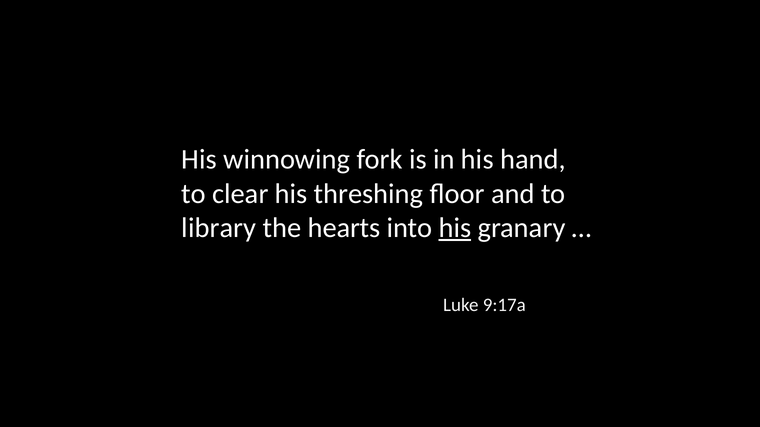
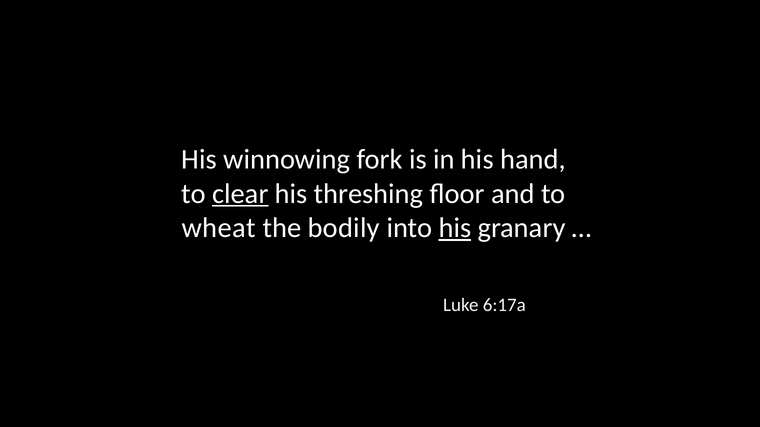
clear underline: none -> present
library: library -> wheat
hearts: hearts -> bodily
9:17a: 9:17a -> 6:17a
